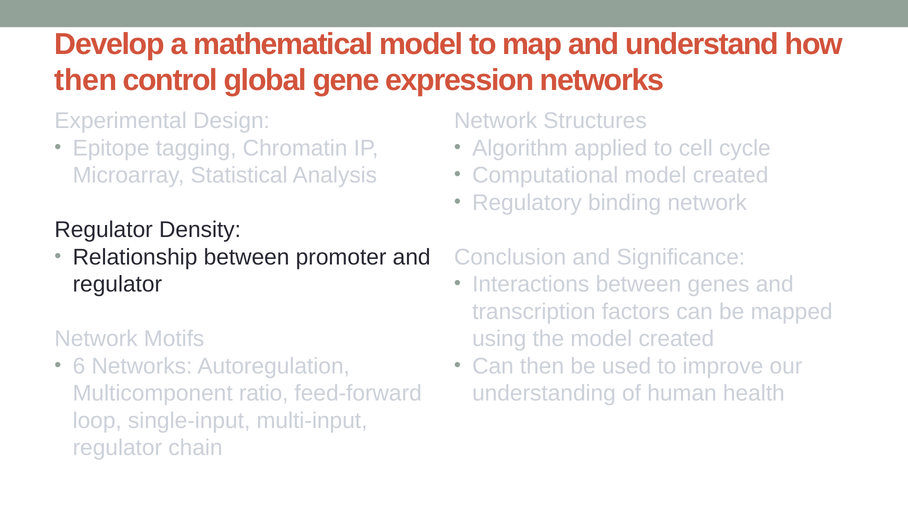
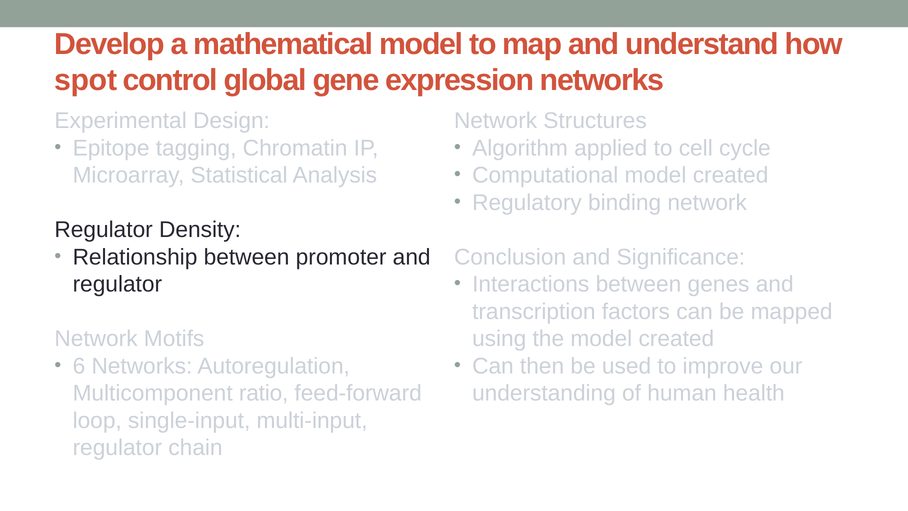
then at (86, 80): then -> spot
